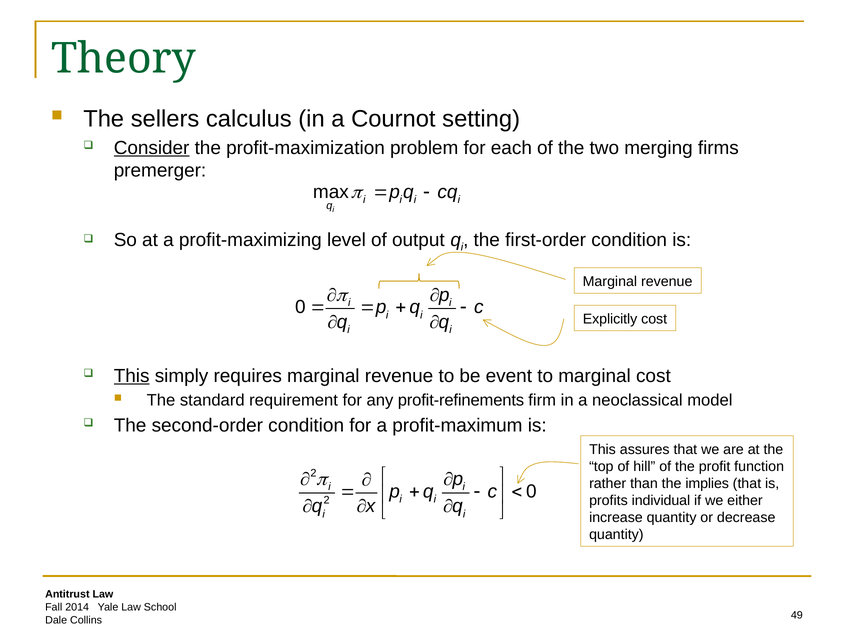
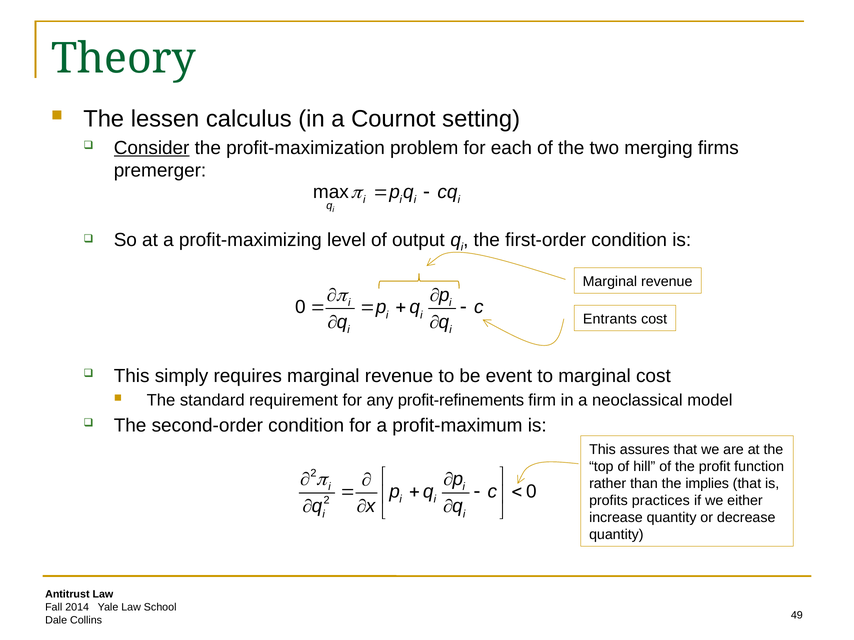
sellers: sellers -> lessen
Explicitly: Explicitly -> Entrants
This at (132, 376) underline: present -> none
individual: individual -> practices
